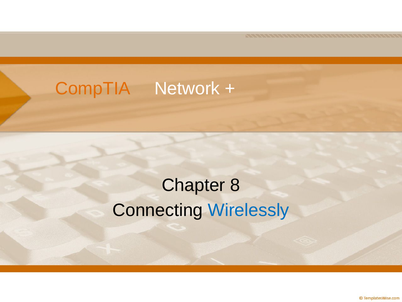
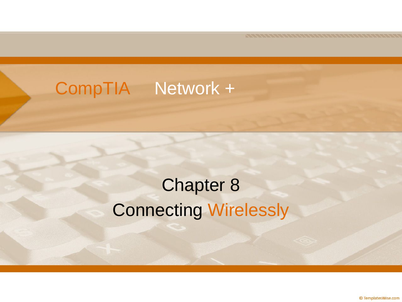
Wirelessly colour: blue -> orange
